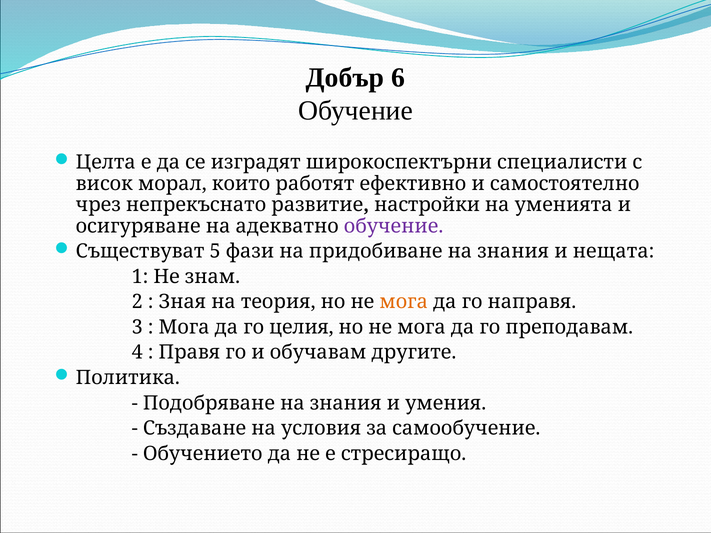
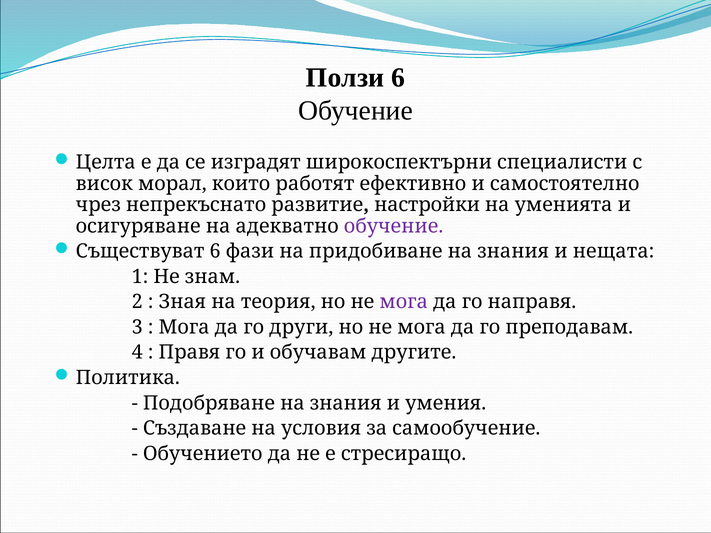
Добър: Добър -> Ползи
Съществуват 5: 5 -> 6
мога at (404, 302) colour: orange -> purple
целия: целия -> други
